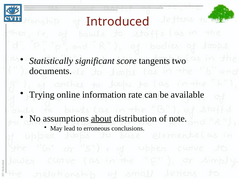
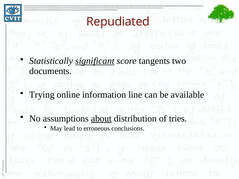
Introduced: Introduced -> Repudiated
significant underline: none -> present
rate: rate -> line
note: note -> tries
